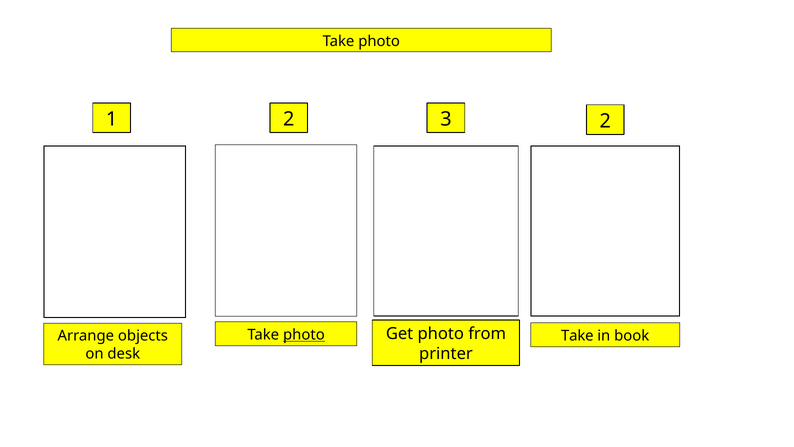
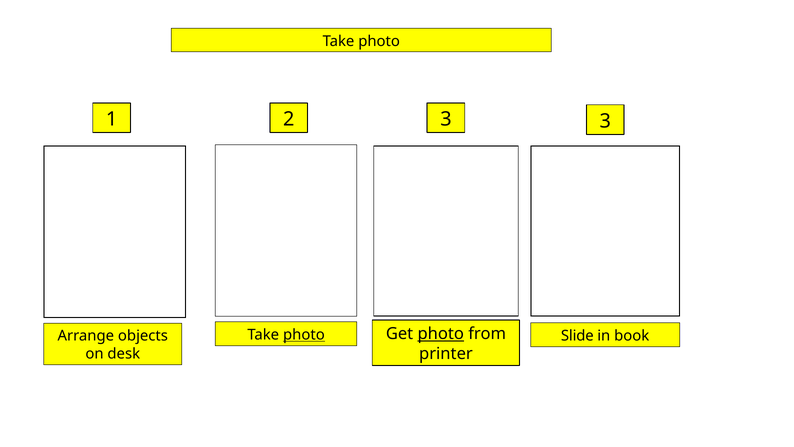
3 2: 2 -> 3
photo at (441, 334) underline: none -> present
Take at (577, 336): Take -> Slide
